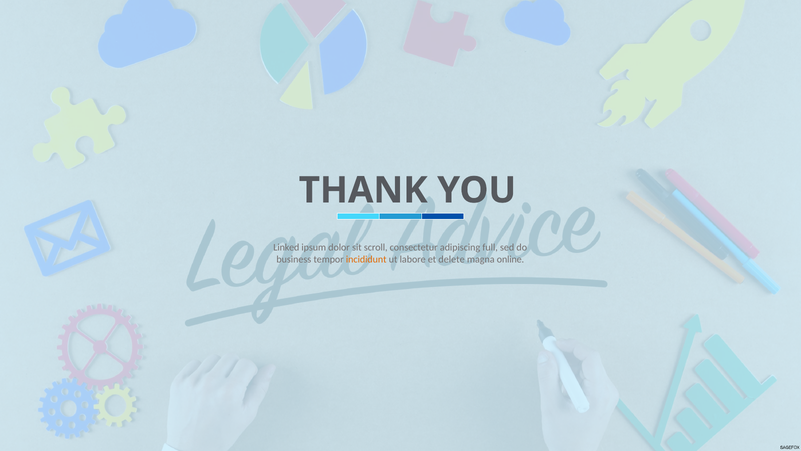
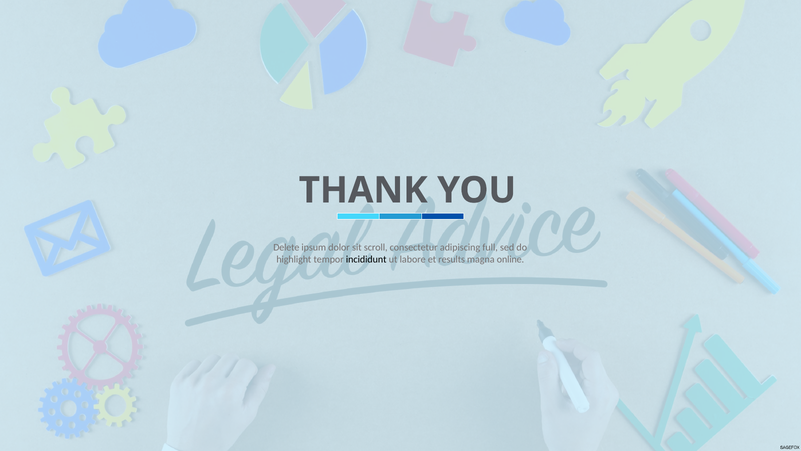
Linked: Linked -> Delete
business: business -> highlight
incididunt colour: orange -> black
delete: delete -> results
